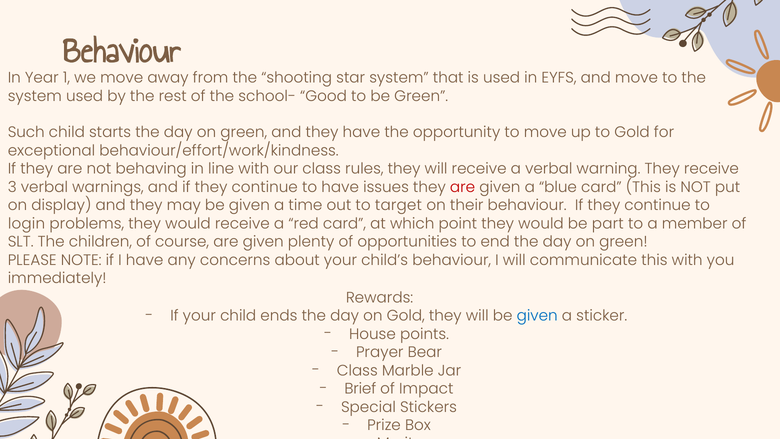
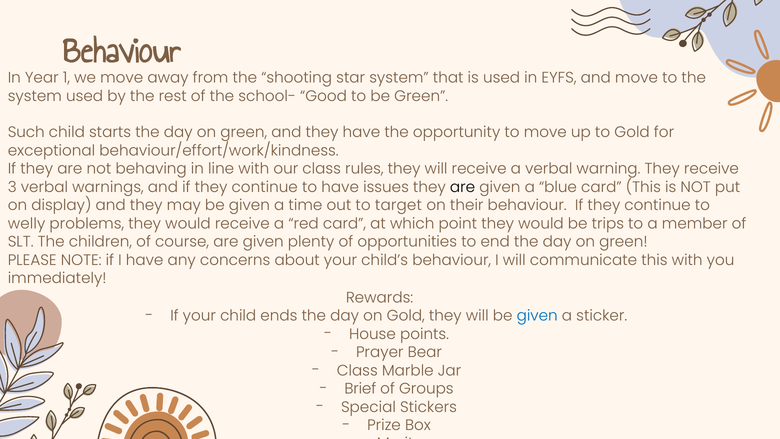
are at (463, 187) colour: red -> black
login: login -> welly
part: part -> trips
Impact: Impact -> Groups
